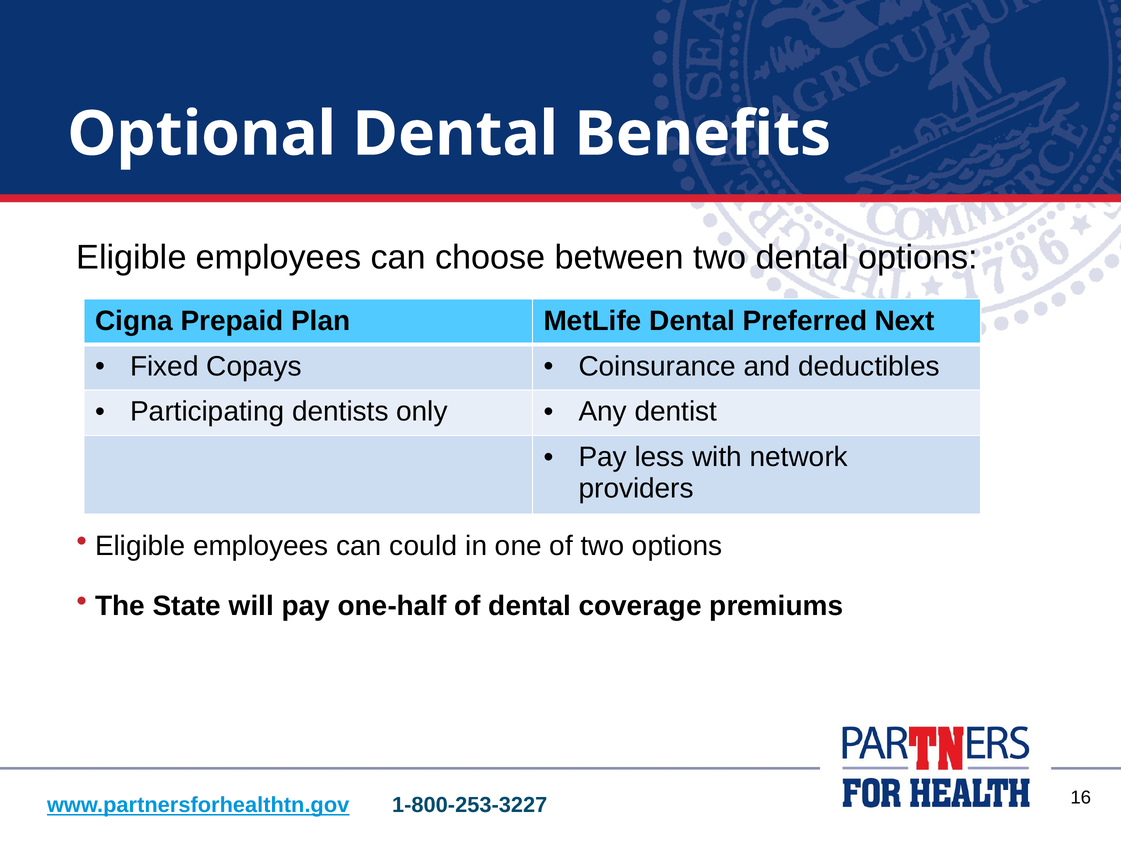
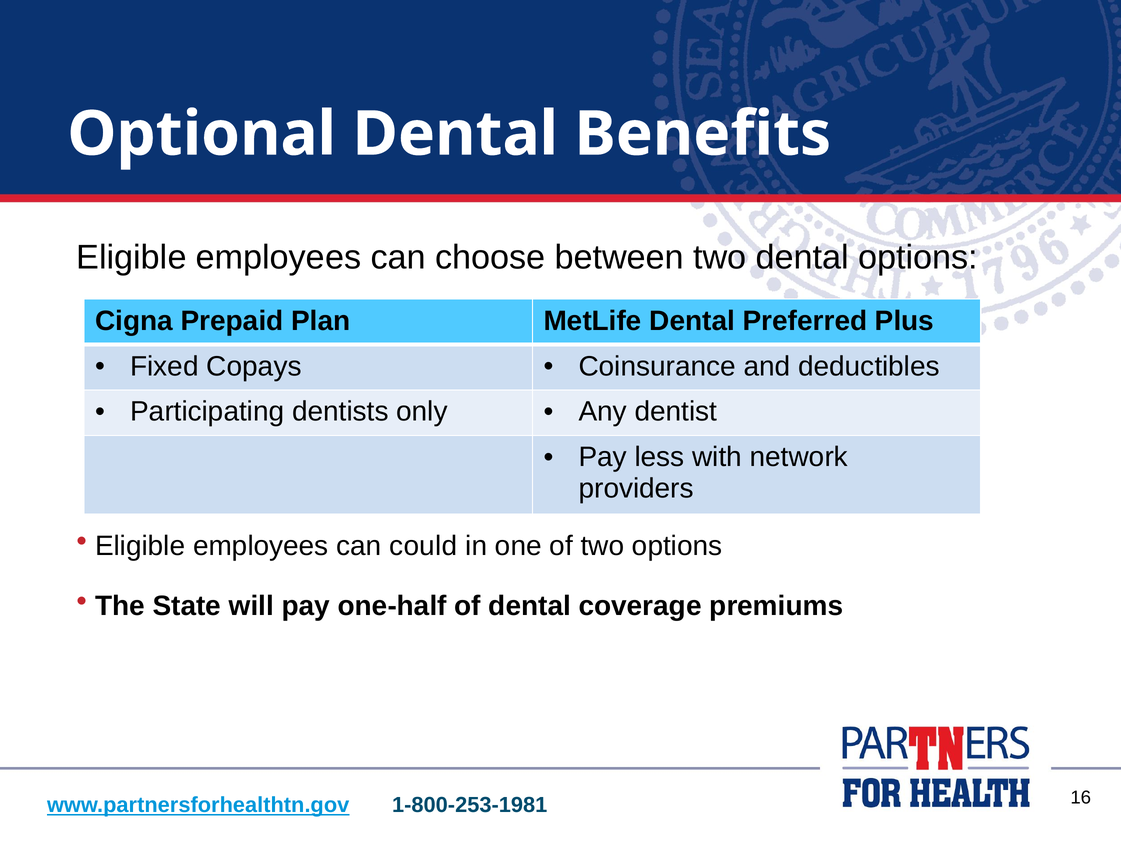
Next: Next -> Plus
1-800-253-3227: 1-800-253-3227 -> 1-800-253-1981
